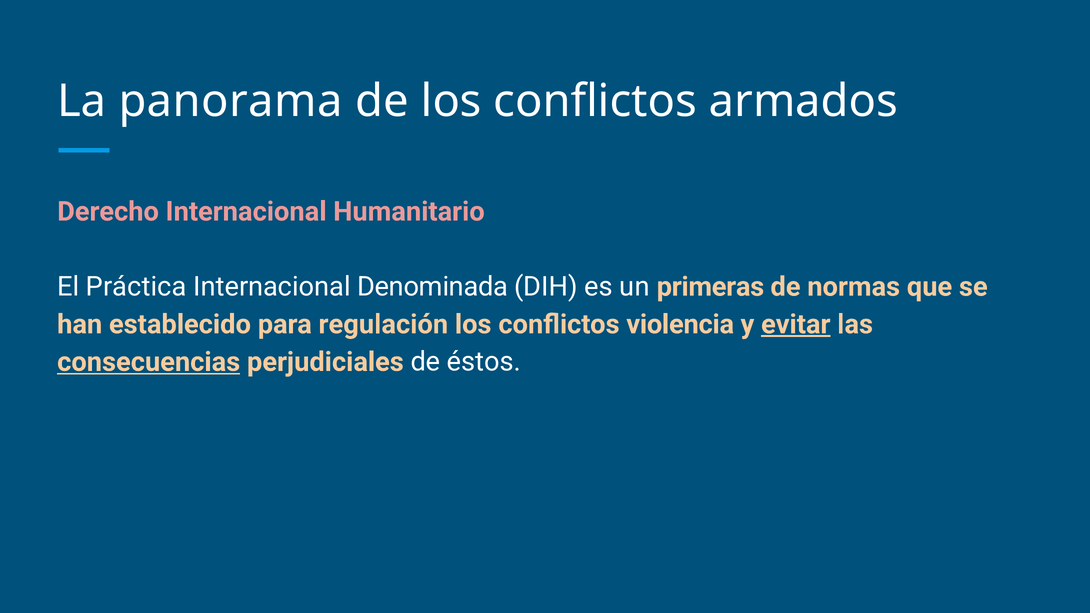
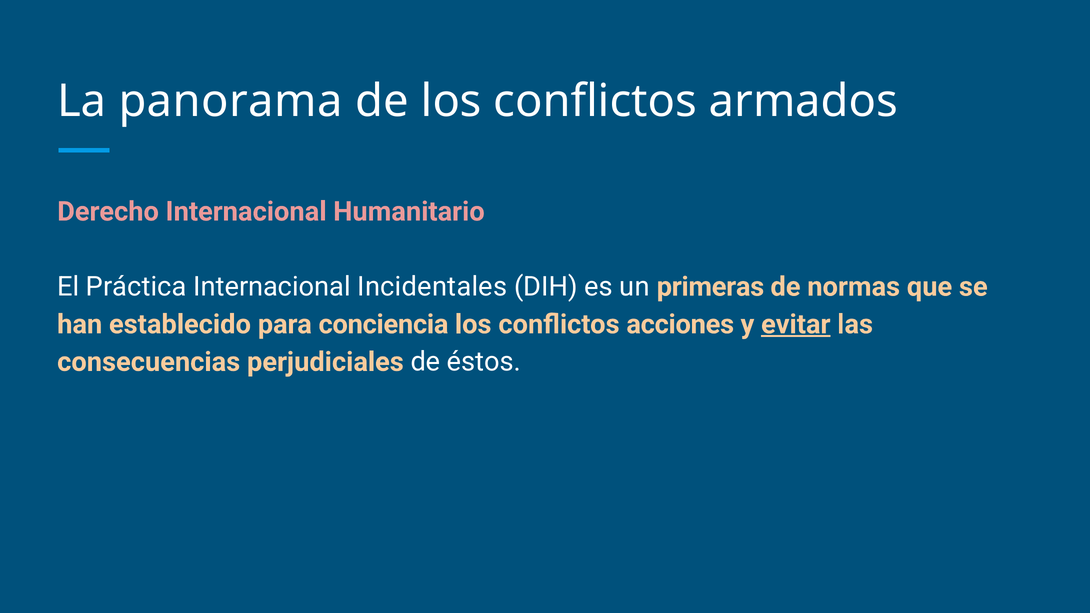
Denominada: Denominada -> Incidentales
regulación: regulación -> conciencia
violencia: violencia -> acciones
consecuencias underline: present -> none
